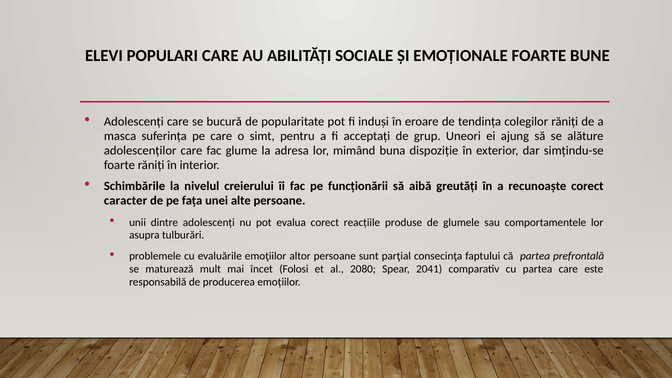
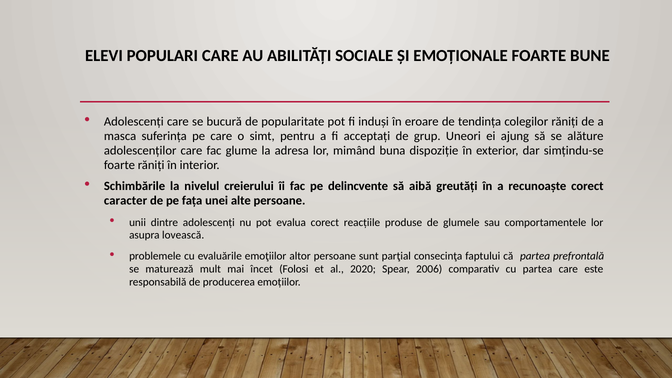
funcționării: funcționării -> delincvente
tulburări: tulburări -> lovească
2080: 2080 -> 2020
2041: 2041 -> 2006
